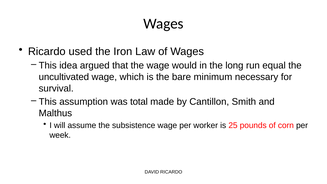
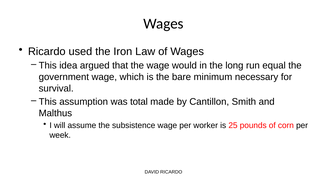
uncultivated: uncultivated -> government
